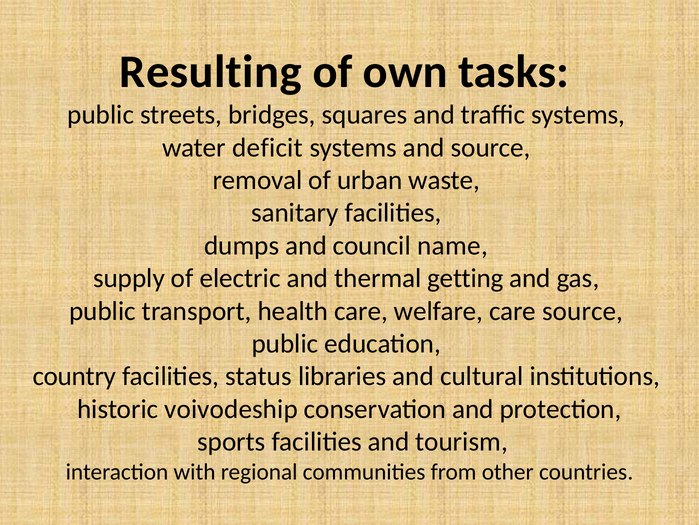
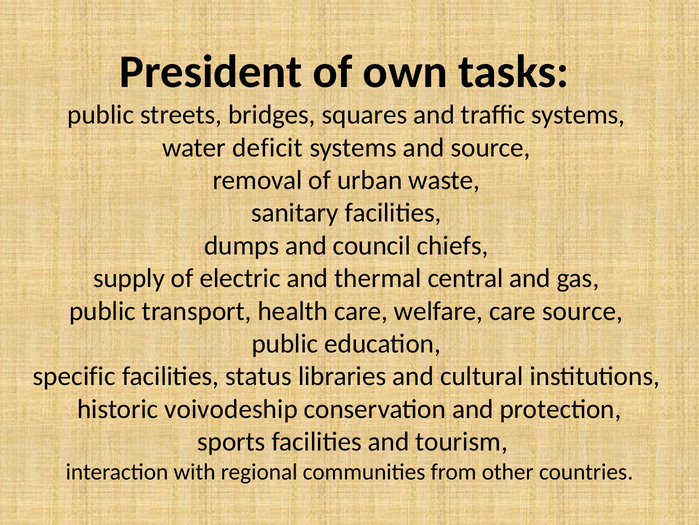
Resulting: Resulting -> President
name: name -> chiefs
getting: getting -> central
country: country -> specific
